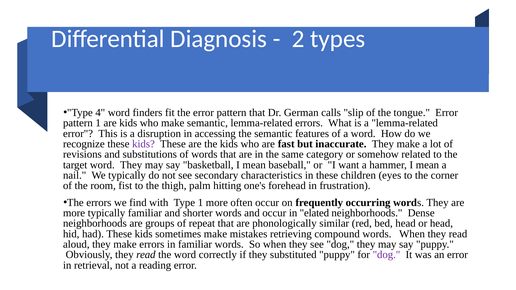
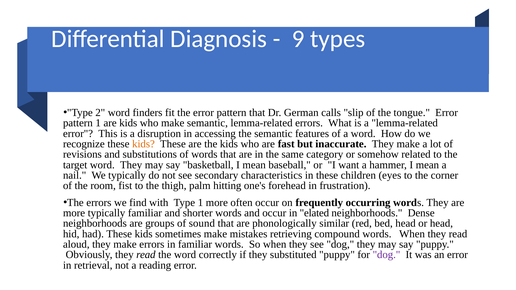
2: 2 -> 9
4: 4 -> 2
kids at (143, 144) colour: purple -> orange
repeat: repeat -> sound
